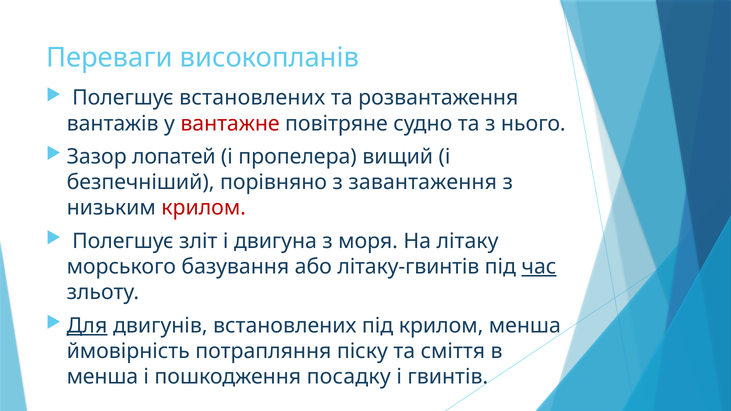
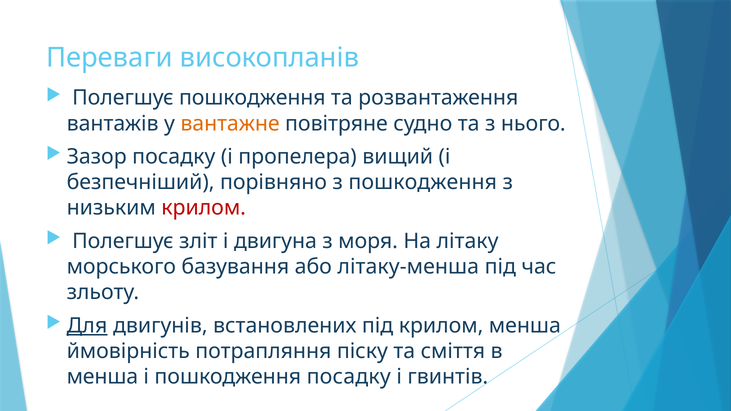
Полегшує встановлених: встановлених -> пошкодження
вантажне colour: red -> orange
Зазор лопатей: лопатей -> посадку
з завантаження: завантаження -> пошкодження
літаку-гвинтів: літаку-гвинтів -> літаку-менша
час underline: present -> none
